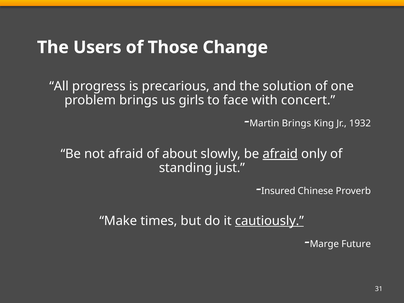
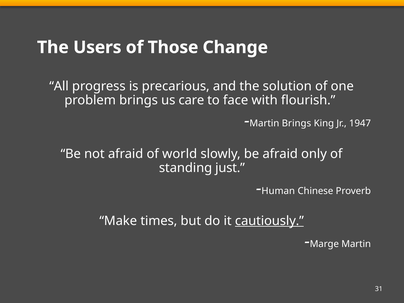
girls: girls -> care
concert: concert -> flourish
1932: 1932 -> 1947
about: about -> world
afraid at (280, 154) underline: present -> none
Insured: Insured -> Human
Marge Future: Future -> Martin
